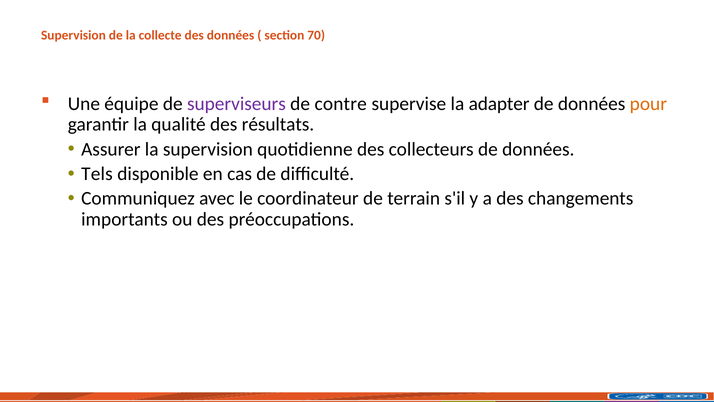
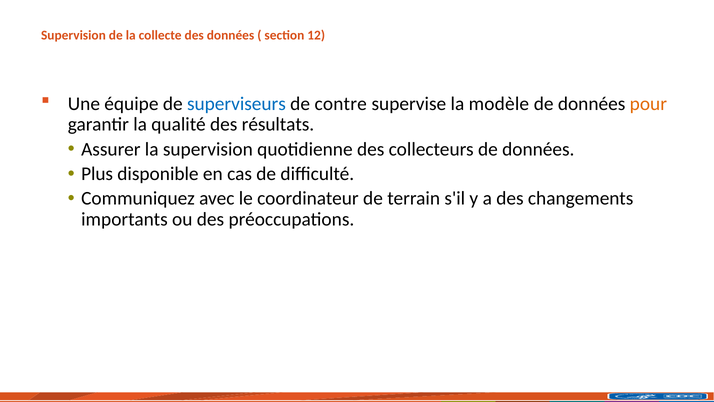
70: 70 -> 12
superviseurs colour: purple -> blue
adapter: adapter -> modèle
Tels: Tels -> Plus
